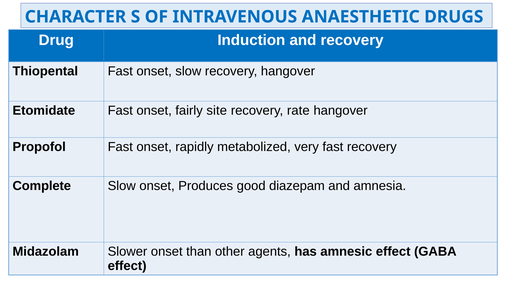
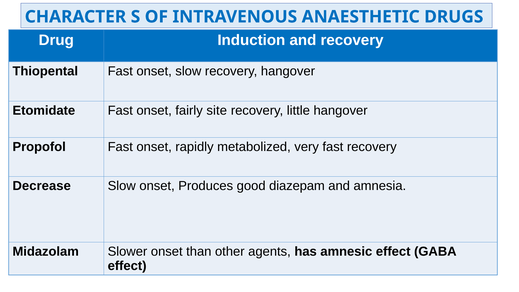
rate: rate -> little
Complete: Complete -> Decrease
